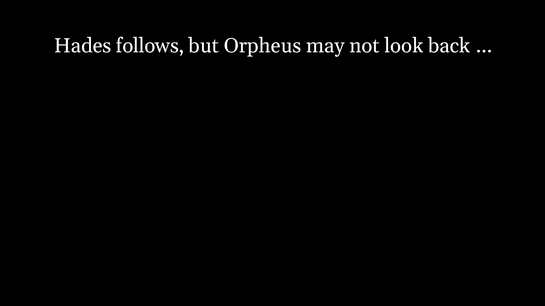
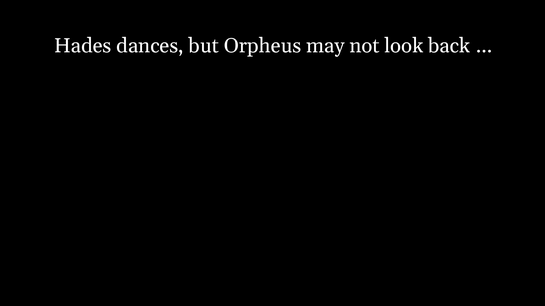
follows: follows -> dances
